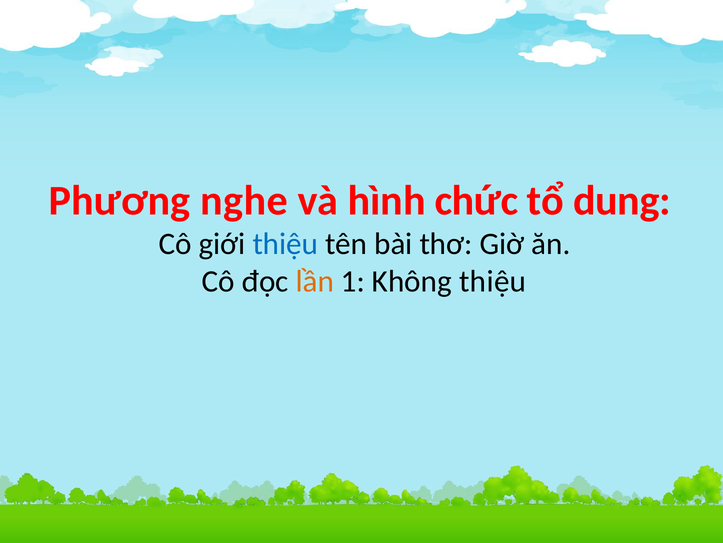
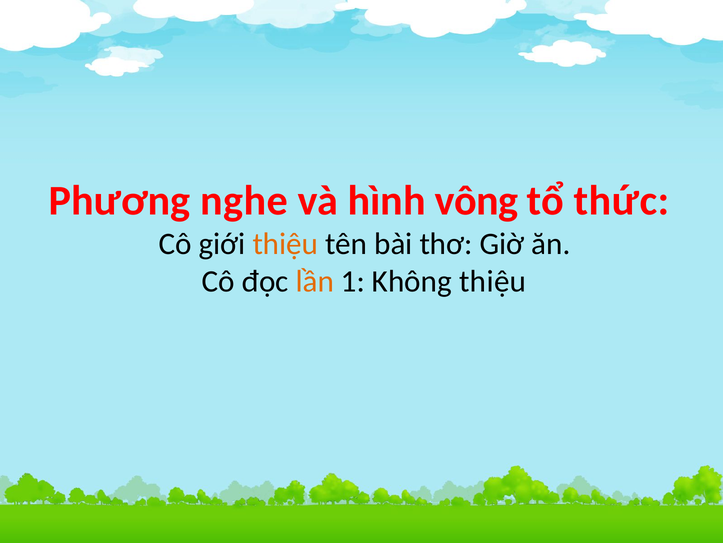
chức: chức -> vông
dung: dung -> thức
thiệu at (285, 244) colour: blue -> orange
